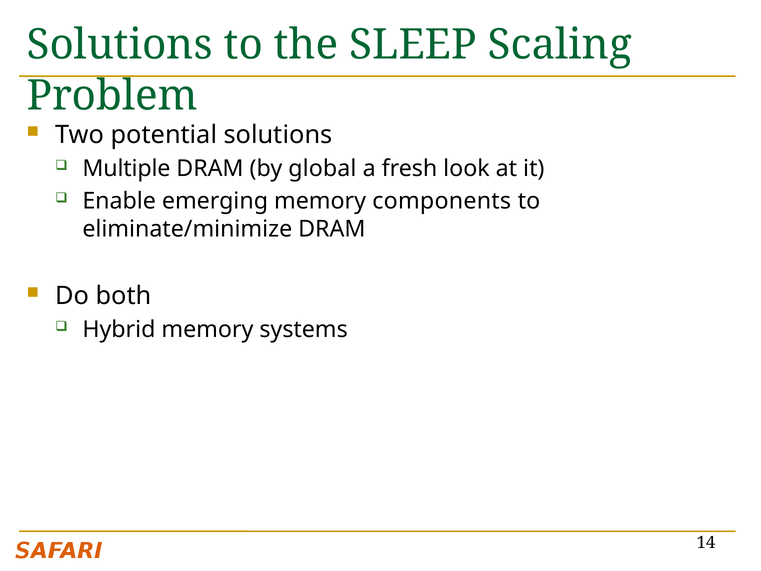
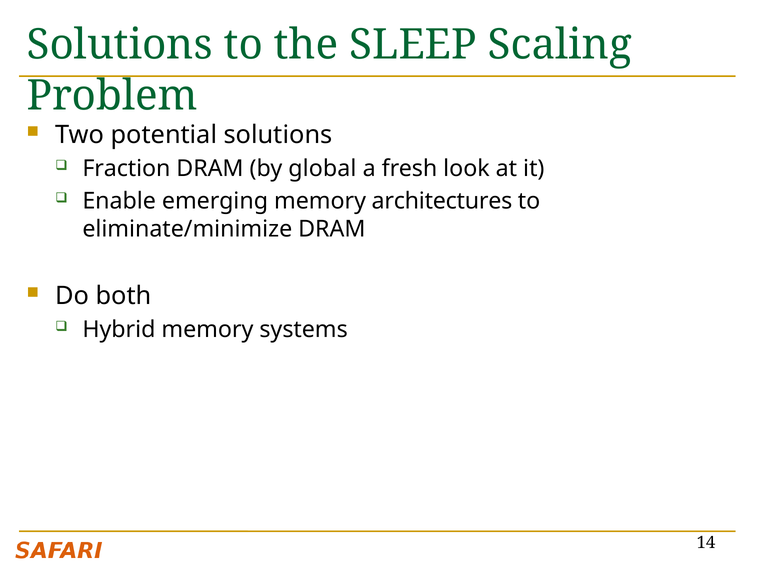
Multiple: Multiple -> Fraction
components: components -> architectures
